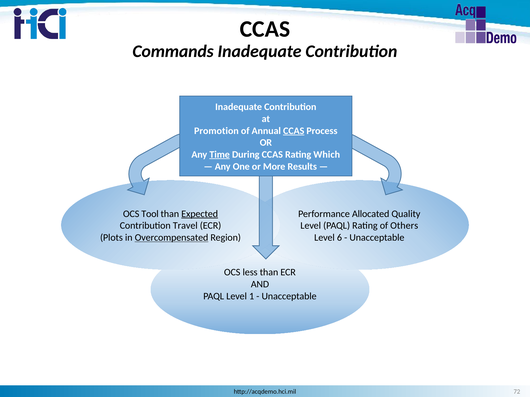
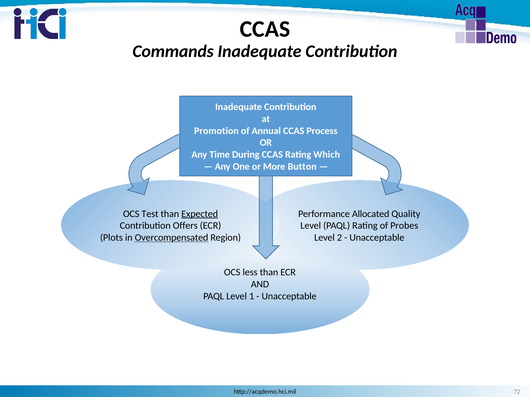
CCAS at (294, 131) underline: present -> none
Time underline: present -> none
Results: Results -> Button
Tool: Tool -> Test
Travel: Travel -> Offers
Others: Others -> Probes
6: 6 -> 2
